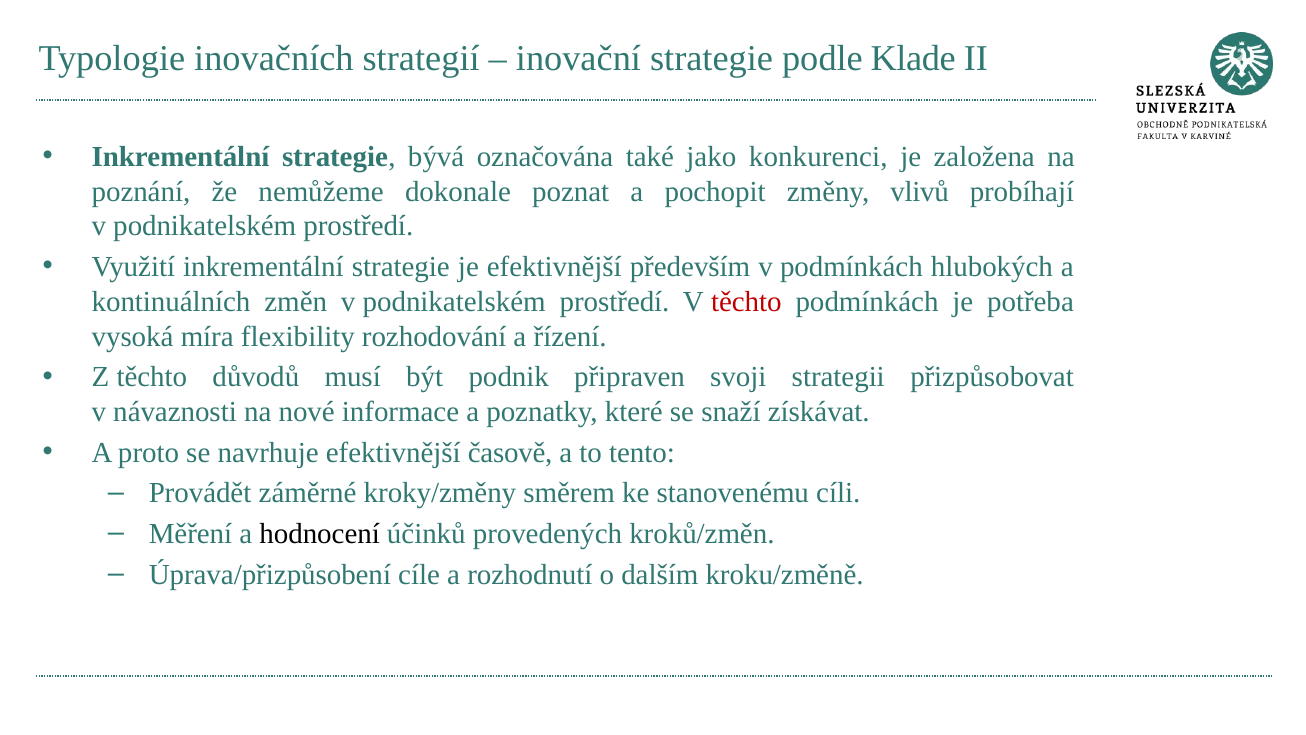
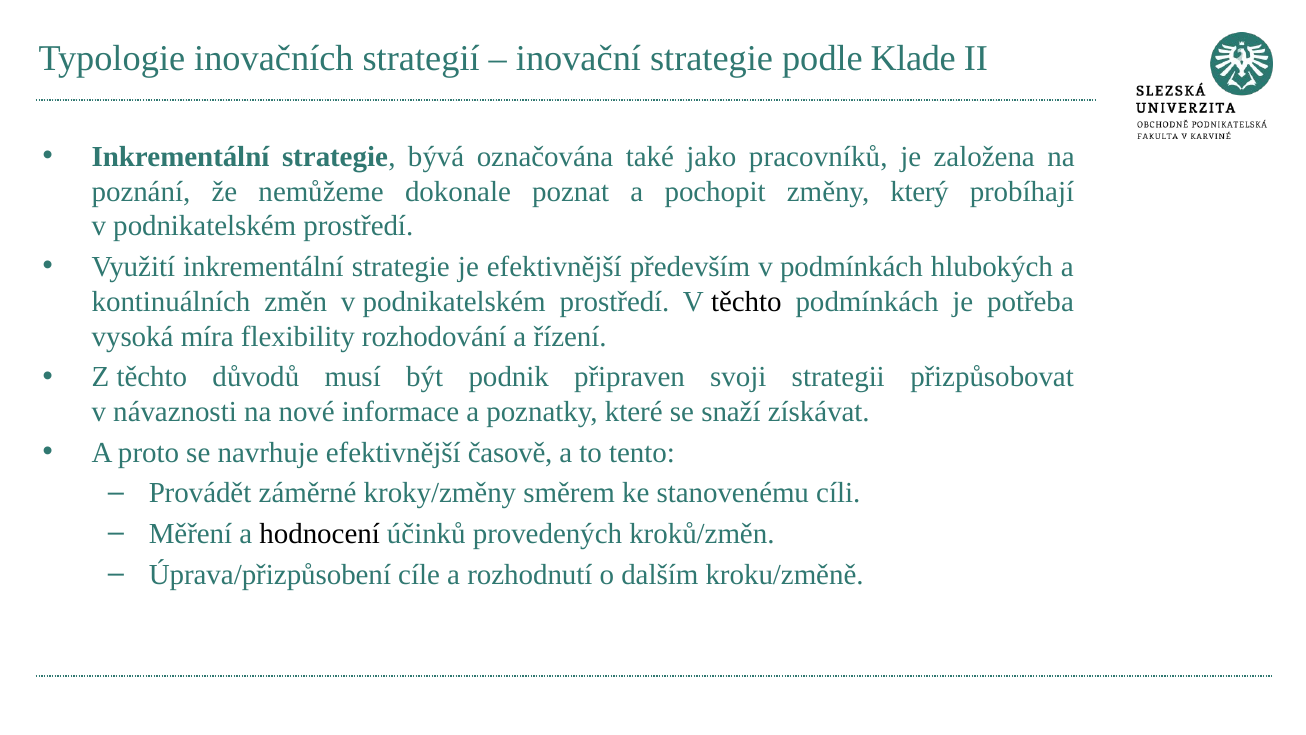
konkurenci: konkurenci -> pracovníků
vlivů: vlivů -> který
těchto at (746, 302) colour: red -> black
